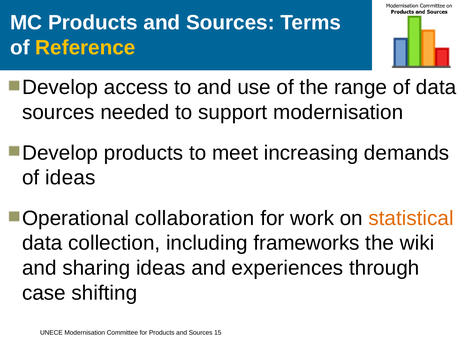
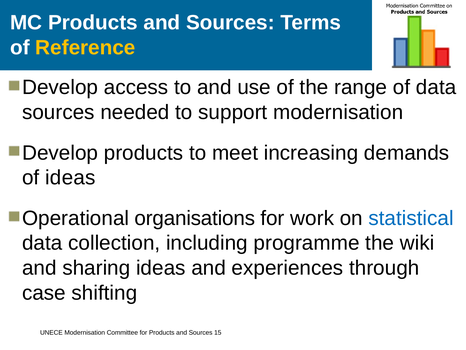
collaboration: collaboration -> organisations
statistical colour: orange -> blue
frameworks: frameworks -> programme
